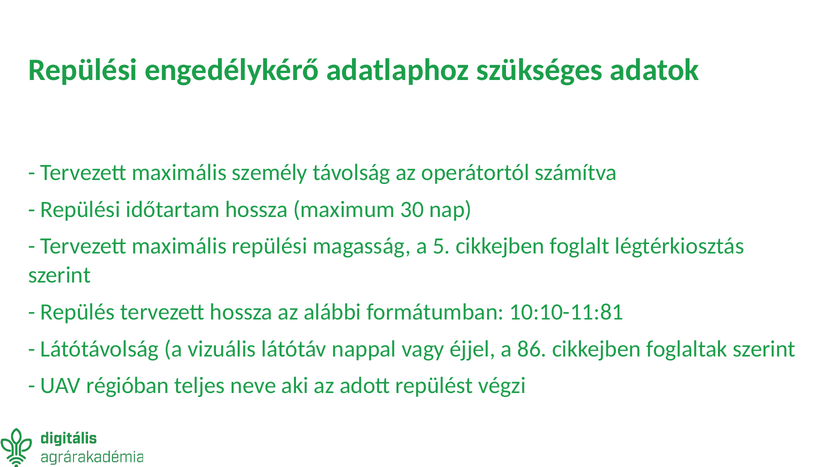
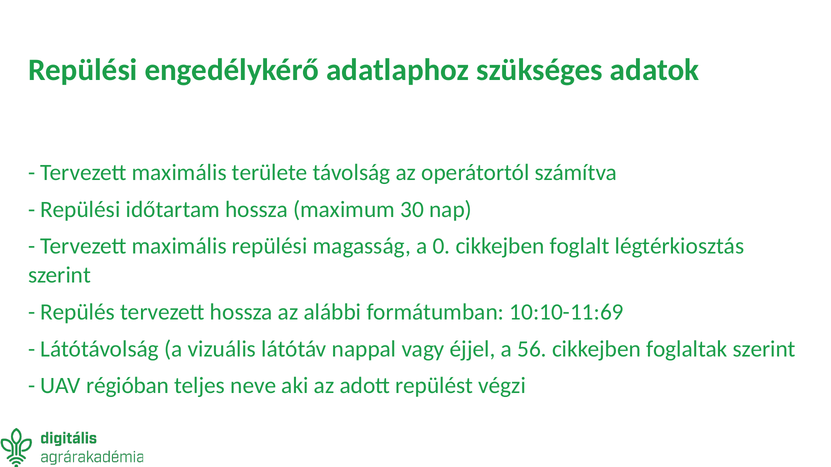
személy: személy -> területe
5: 5 -> 0
10:10-11:81: 10:10-11:81 -> 10:10-11:69
86: 86 -> 56
